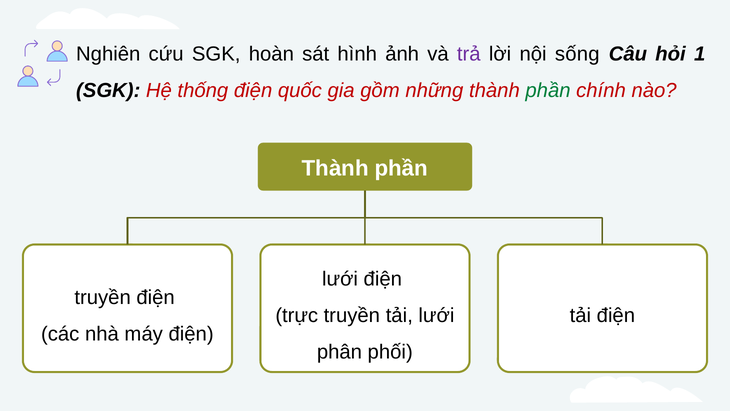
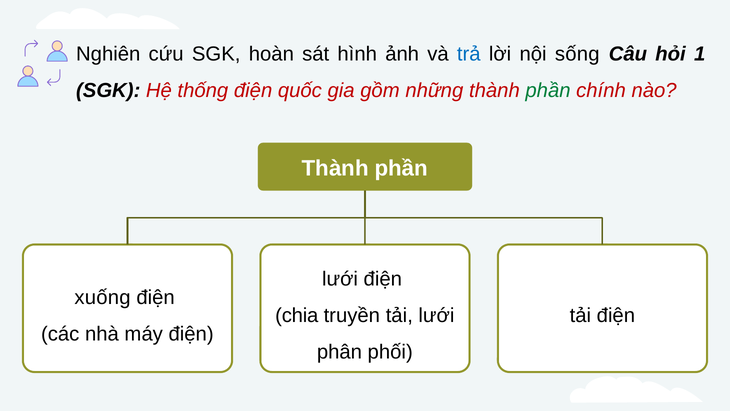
trả colour: purple -> blue
truyền at (103, 297): truyền -> xuống
trực: trực -> chia
